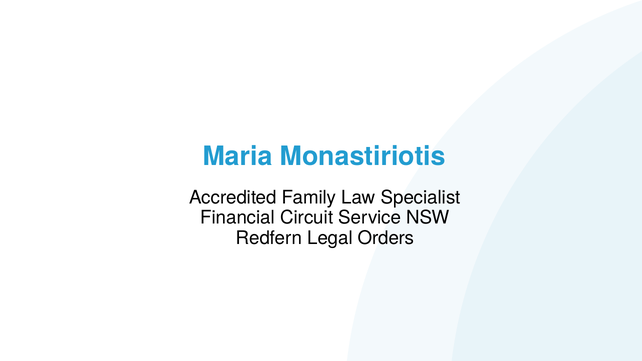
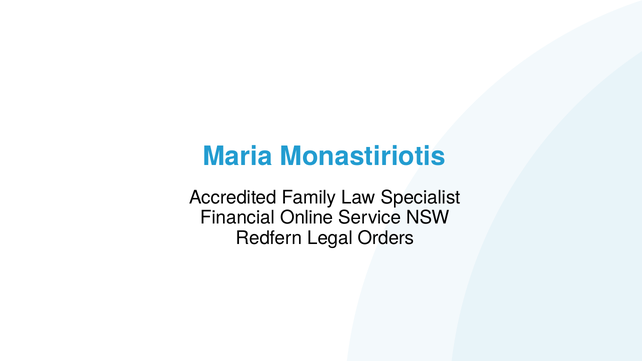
Circuit: Circuit -> Online
